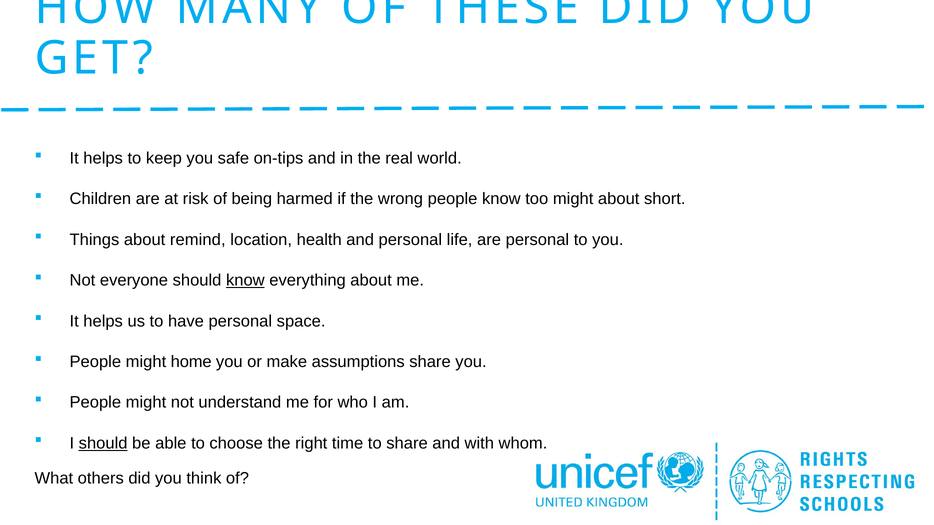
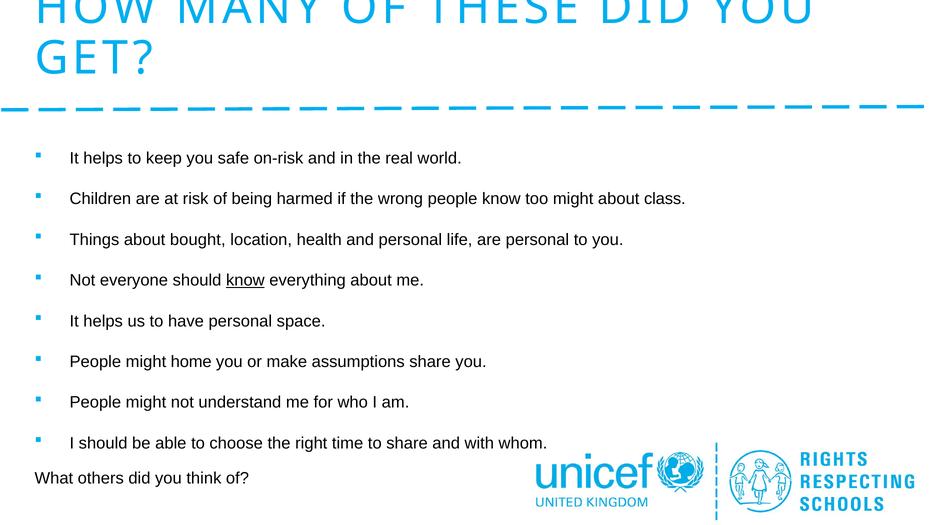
on-tips: on-tips -> on-risk
short: short -> class
remind: remind -> bought
should at (103, 443) underline: present -> none
